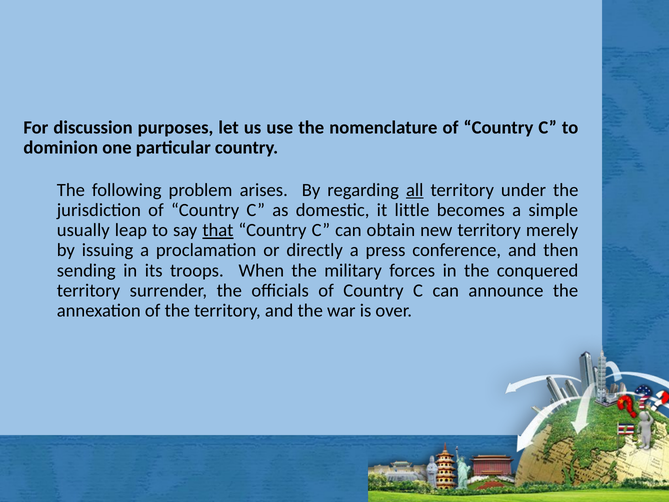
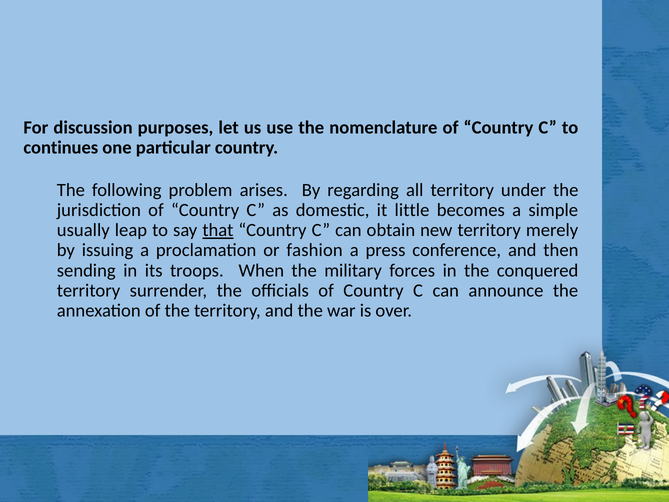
dominion: dominion -> continues
all underline: present -> none
directly: directly -> fashion
